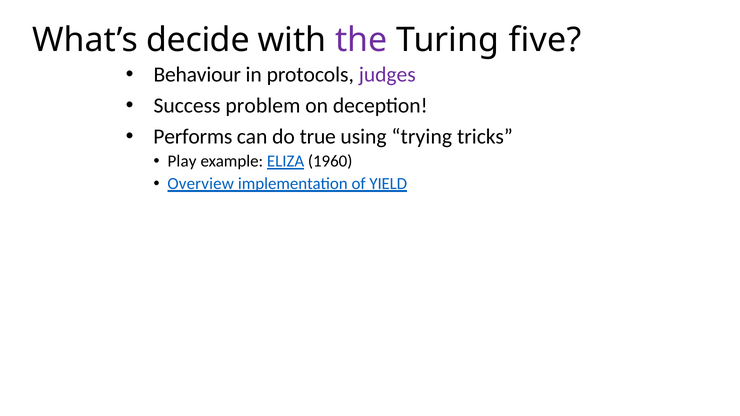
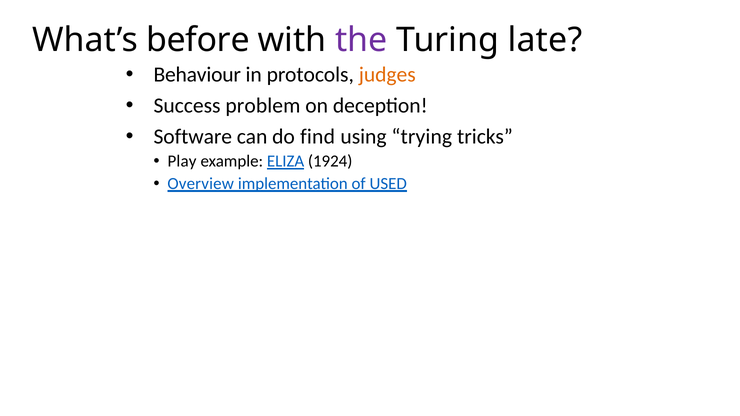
decide: decide -> before
five: five -> late
judges colour: purple -> orange
Performs: Performs -> Software
true: true -> find
1960: 1960 -> 1924
YIELD: YIELD -> USED
